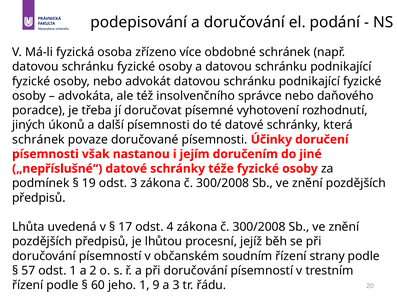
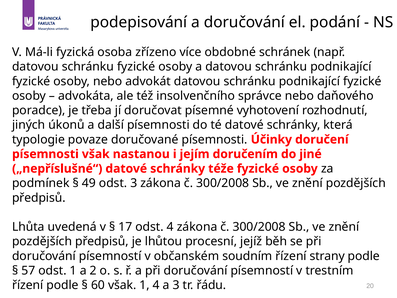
schránek at (38, 139): schránek -> typologie
19: 19 -> 49
60 jeho: jeho -> však
1 9: 9 -> 4
